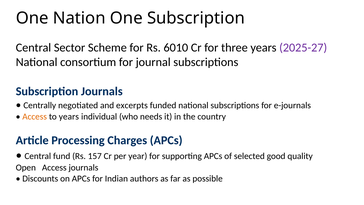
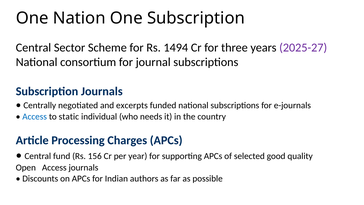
6010: 6010 -> 1494
Access at (35, 116) colour: orange -> blue
to years: years -> static
157: 157 -> 156
